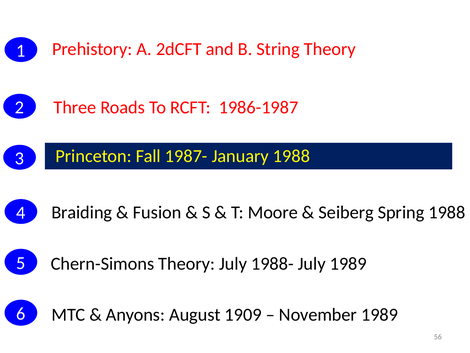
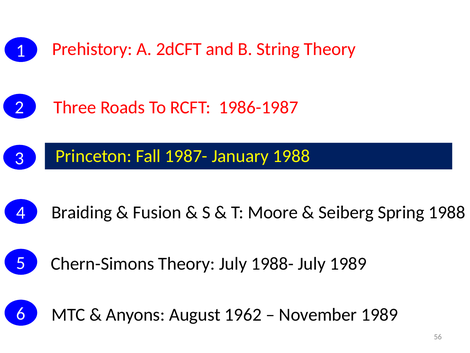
1909: 1909 -> 1962
